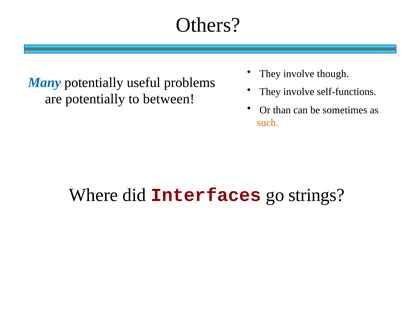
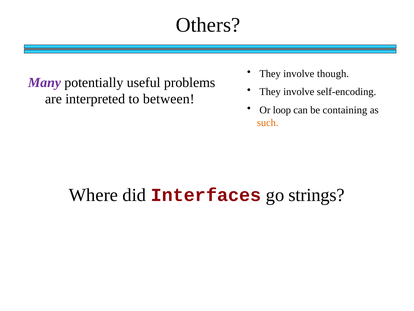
Many colour: blue -> purple
self-functions: self-functions -> self-encoding
are potentially: potentially -> interpreted
than: than -> loop
sometimes: sometimes -> containing
